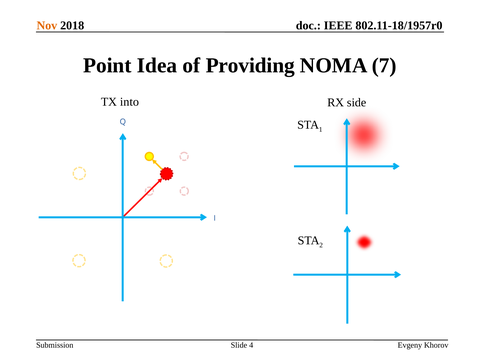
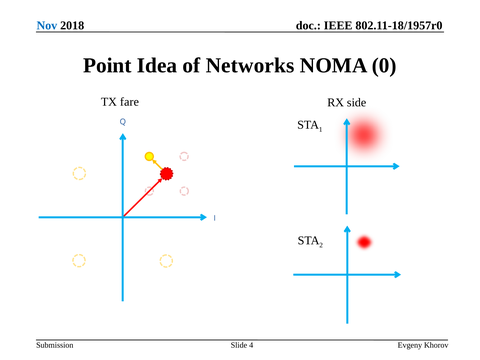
Nov colour: orange -> blue
Providing: Providing -> Networks
7: 7 -> 0
into: into -> fare
